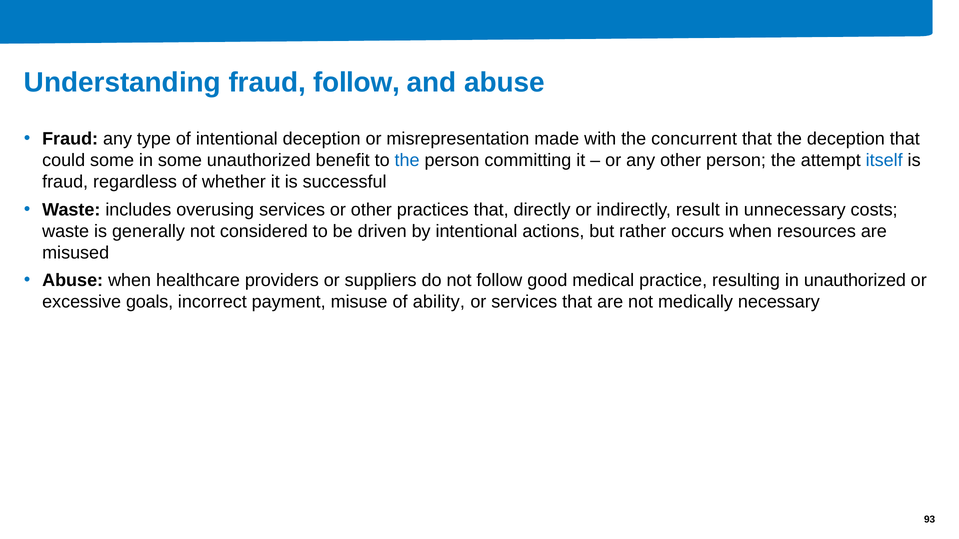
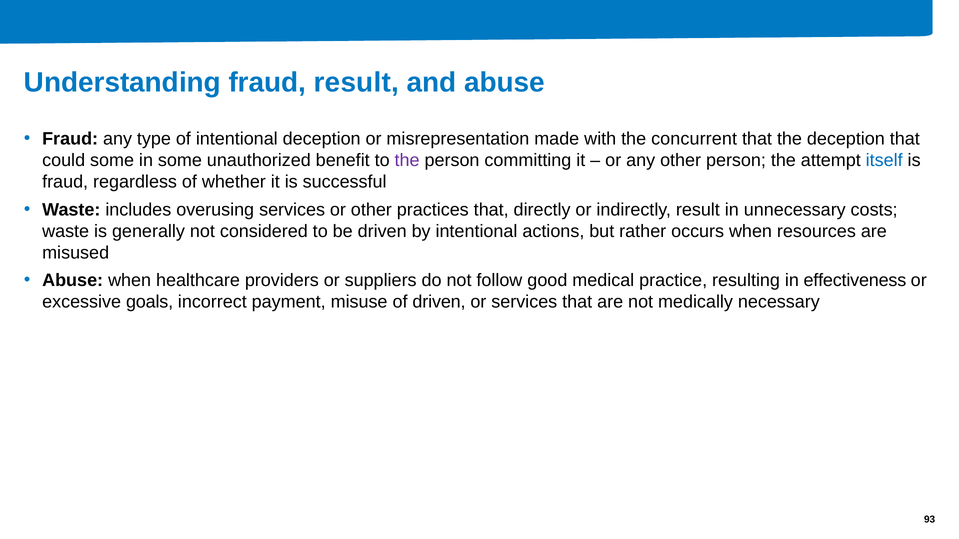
fraud follow: follow -> result
the at (407, 161) colour: blue -> purple
in unauthorized: unauthorized -> effectiveness
of ability: ability -> driven
